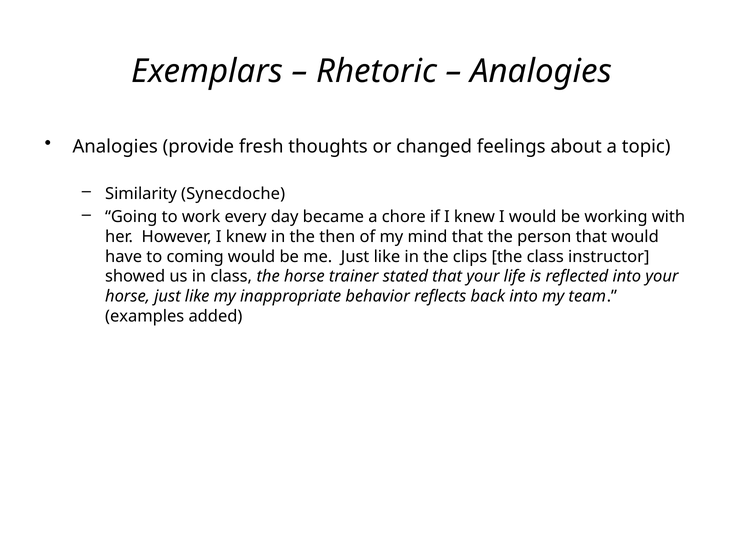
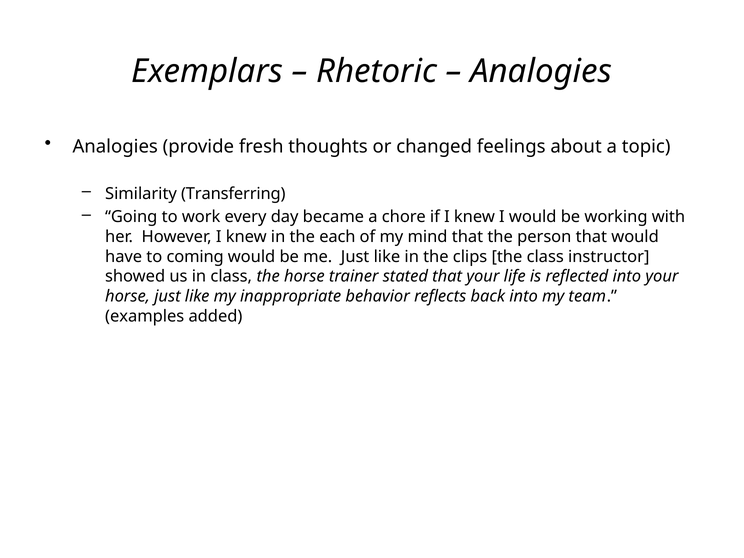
Synecdoche: Synecdoche -> Transferring
then: then -> each
